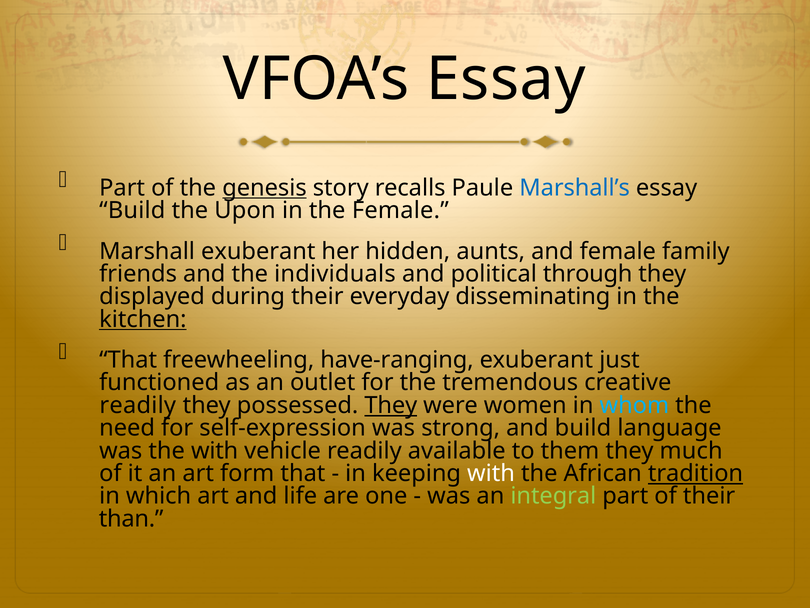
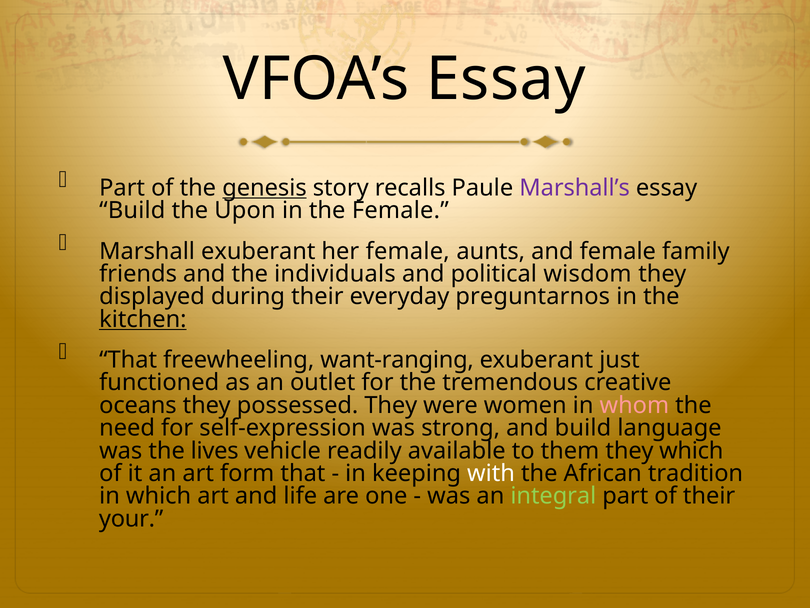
Marshall’s colour: blue -> purple
her hidden: hidden -> female
through: through -> wisdom
disseminating: disseminating -> preguntarnos
have-ranging: have-ranging -> want-ranging
readily at (138, 405): readily -> oceans
They at (391, 405) underline: present -> none
whom colour: light blue -> pink
the with: with -> lives
they much: much -> which
tradition underline: present -> none
than: than -> your
